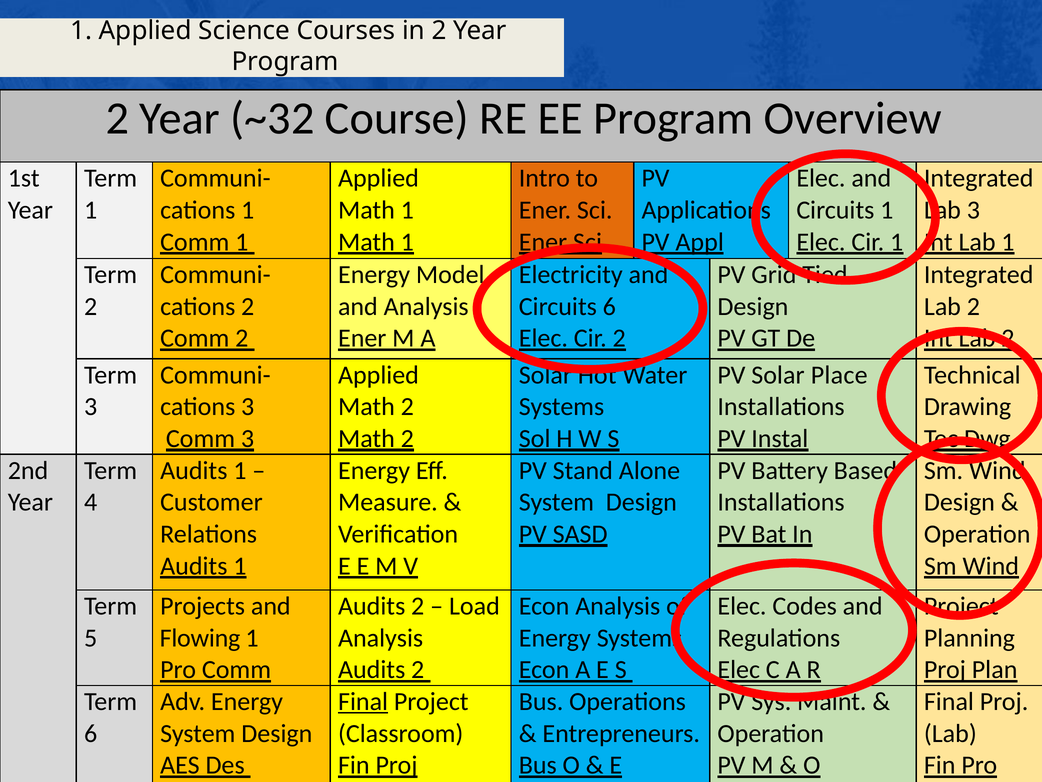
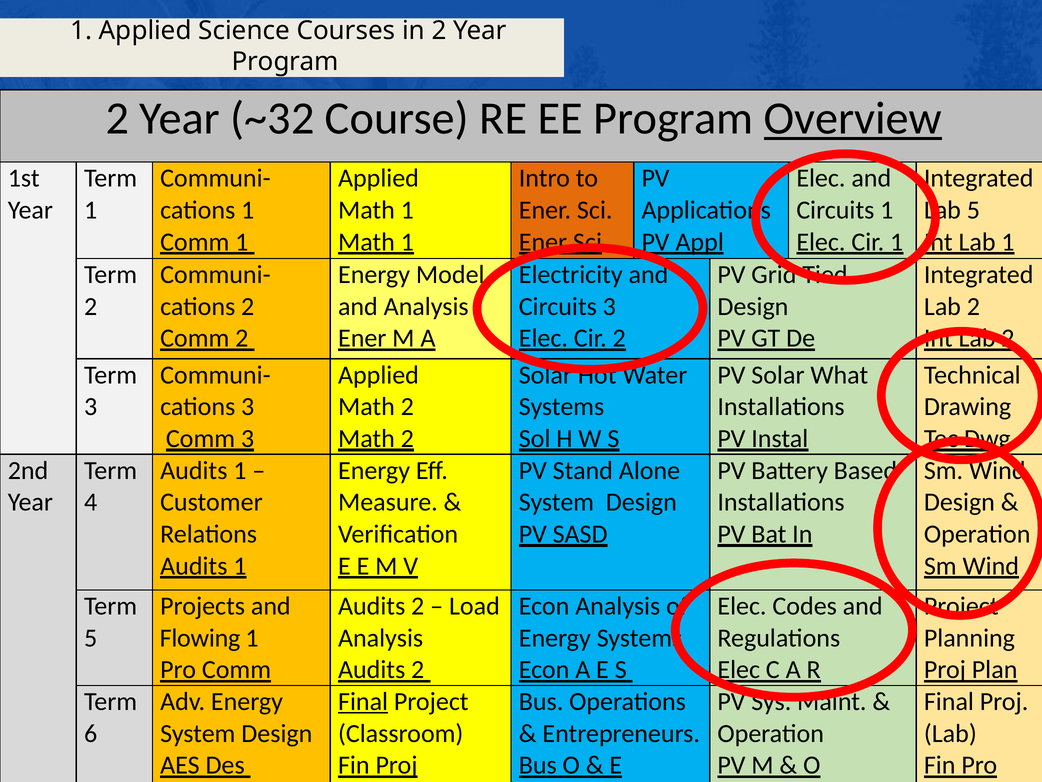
Overview underline: none -> present
3 at (973, 210): 3 -> 5
Circuits 6: 6 -> 3
Place: Place -> What
